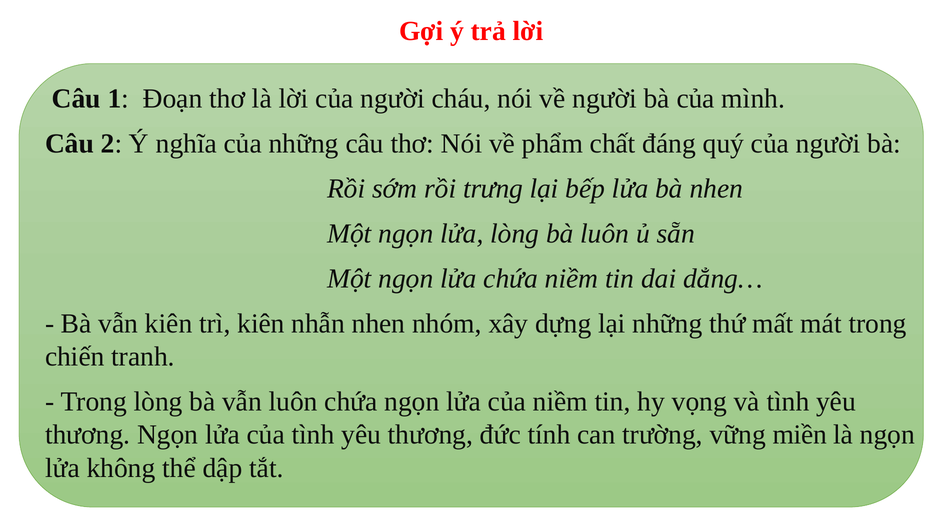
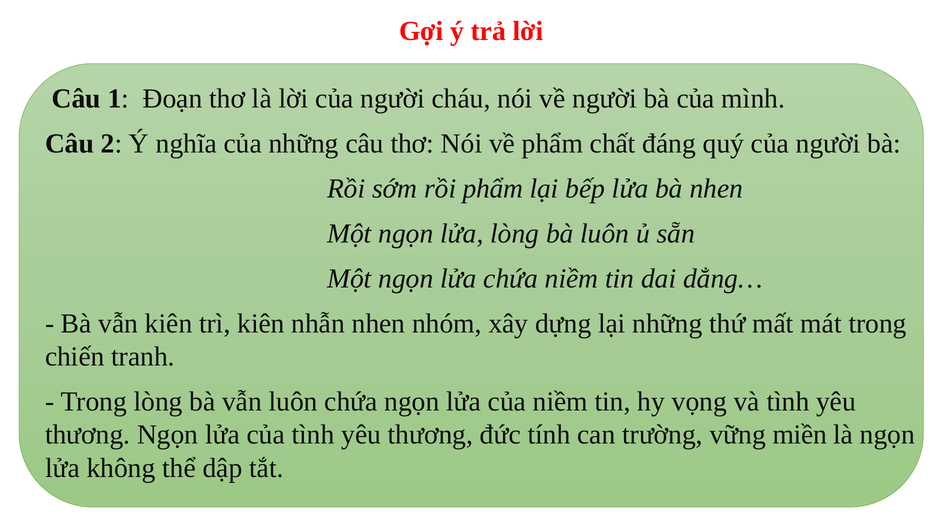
rồi trưng: trưng -> phẩm
